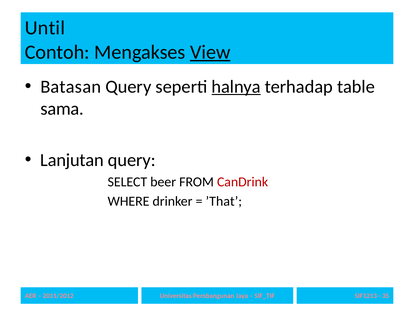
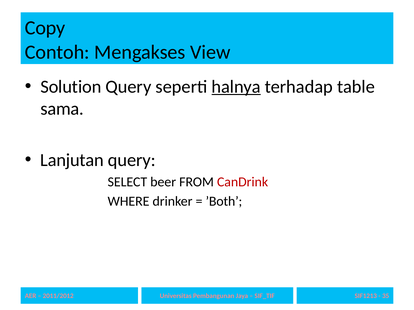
Until: Until -> Copy
View underline: present -> none
Batasan: Batasan -> Solution
’That: ’That -> ’Both
